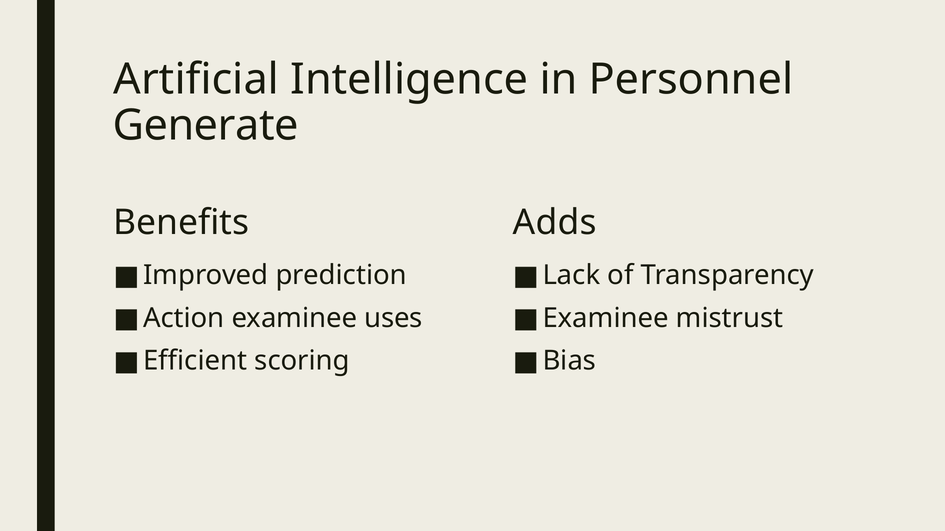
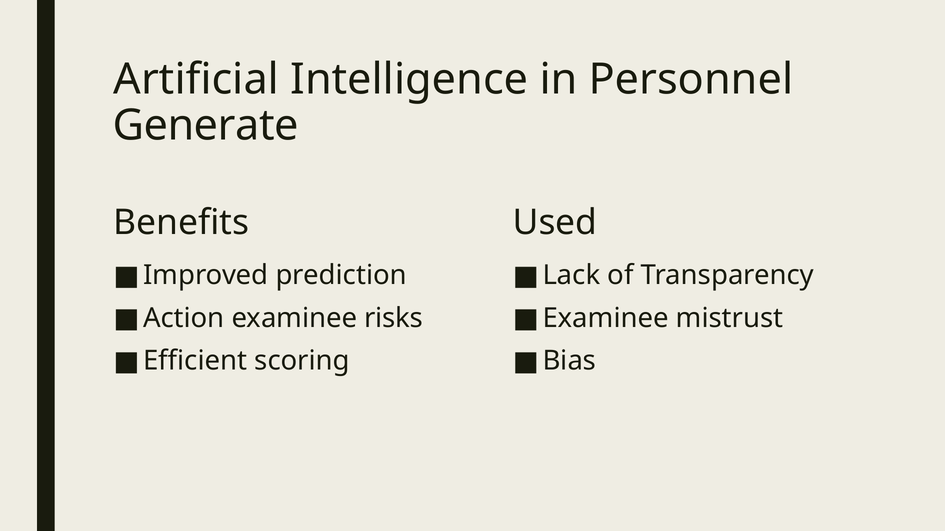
Adds: Adds -> Used
uses: uses -> risks
